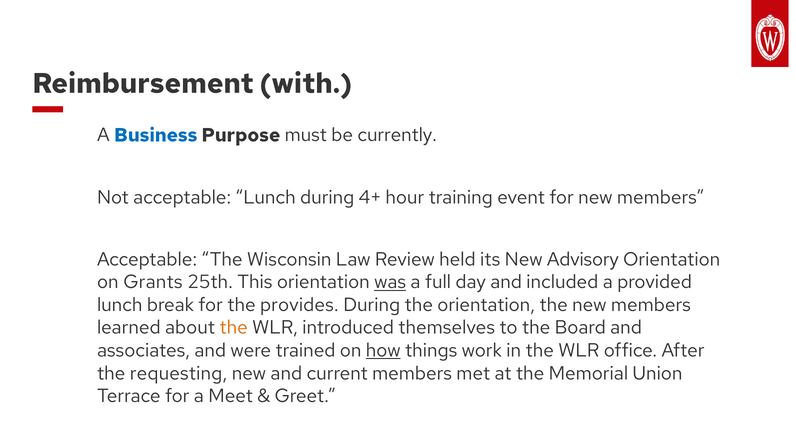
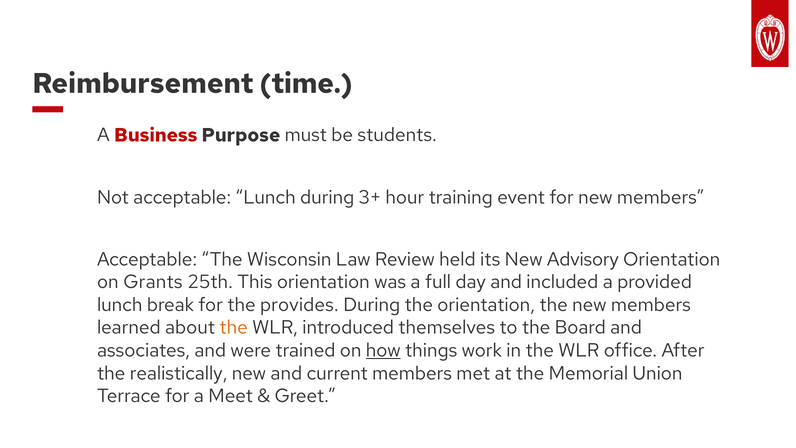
with: with -> time
Business colour: blue -> red
currently: currently -> students
4+: 4+ -> 3+
was underline: present -> none
requesting: requesting -> realistically
